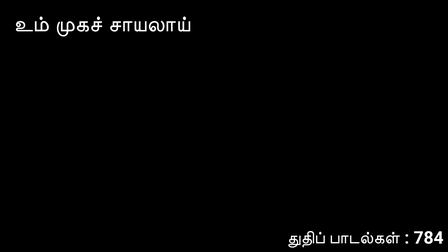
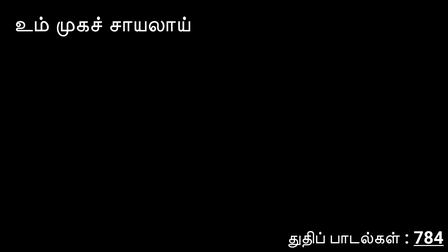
784 underline: none -> present
